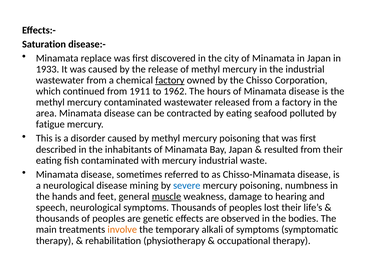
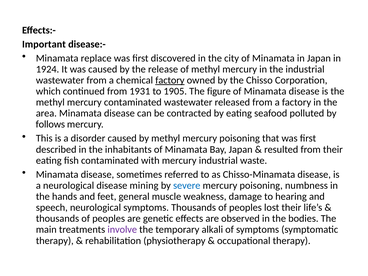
Saturation: Saturation -> Important
1933: 1933 -> 1924
1911: 1911 -> 1931
1962: 1962 -> 1905
hours: hours -> figure
fatigue: fatigue -> follows
muscle underline: present -> none
involve colour: orange -> purple
